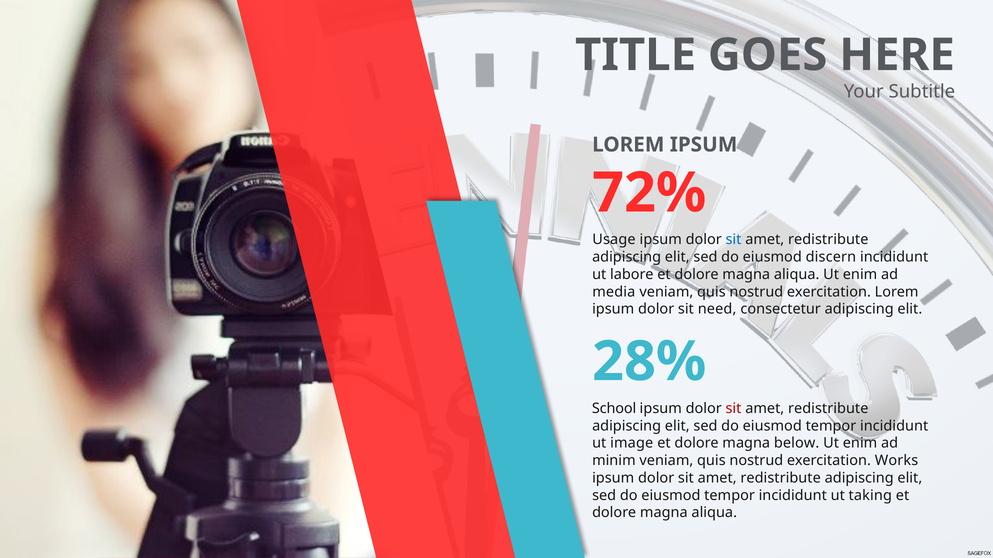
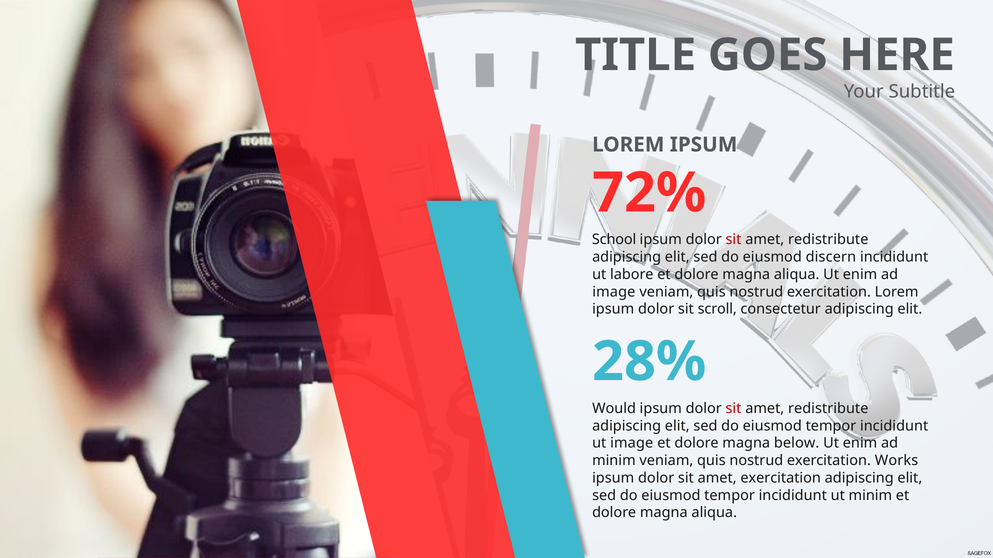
Usage: Usage -> School
sit at (734, 240) colour: blue -> red
media at (614, 292): media -> image
need: need -> scroll
School: School -> Would
redistribute at (781, 478): redistribute -> exercitation
ut taking: taking -> minim
